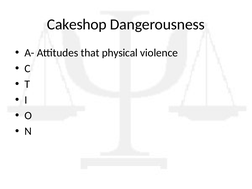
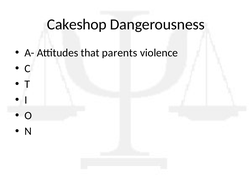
physical: physical -> parents
